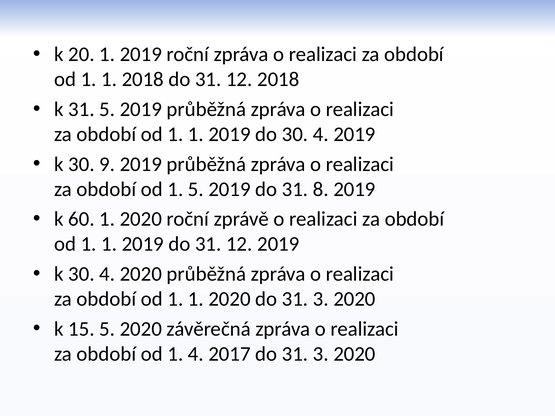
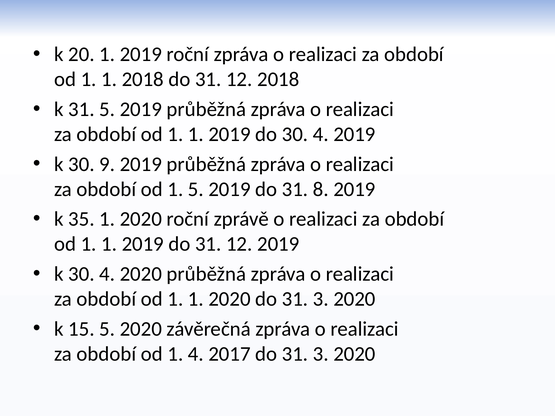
60: 60 -> 35
